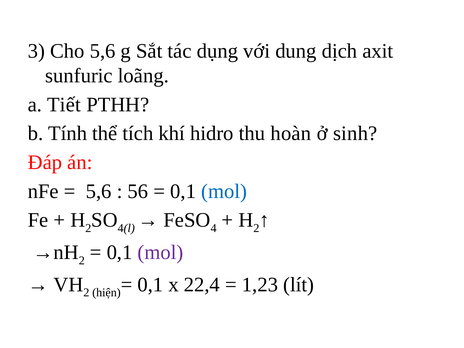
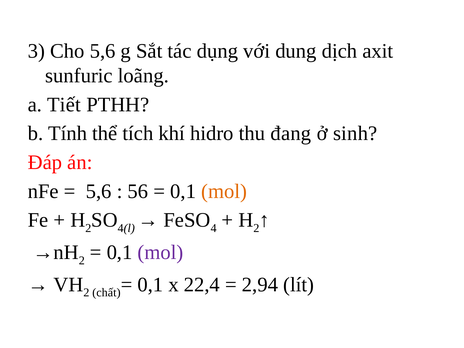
hoàn: hoàn -> đang
mol at (224, 191) colour: blue -> orange
hiện: hiện -> chất
1,23: 1,23 -> 2,94
